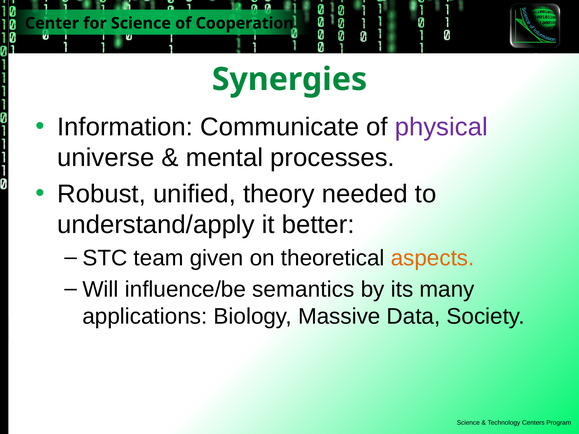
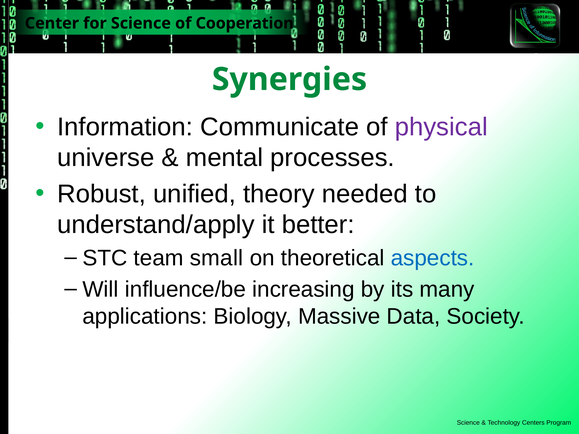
given: given -> small
aspects colour: orange -> blue
semantics: semantics -> increasing
